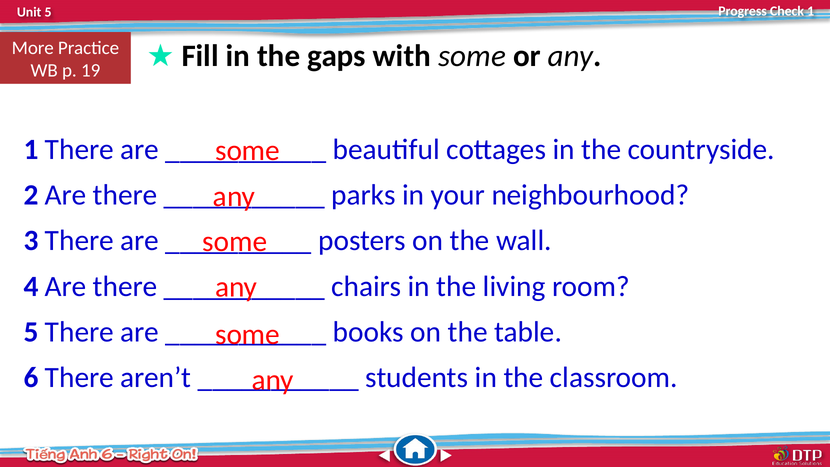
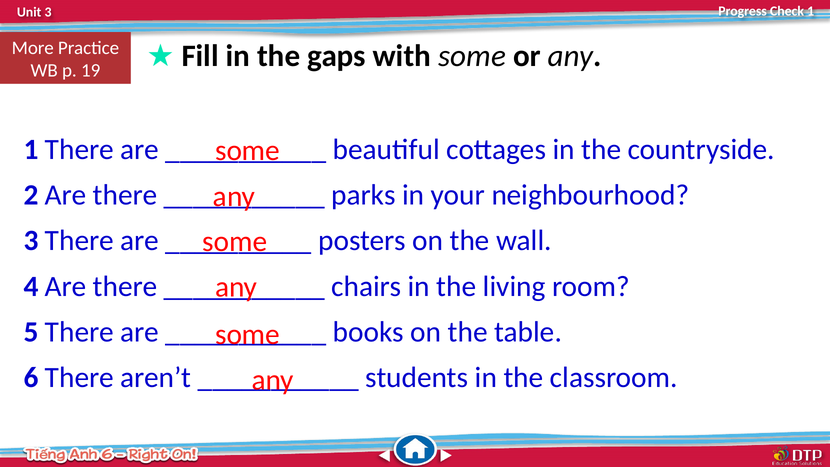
5 at (48, 12): 5 -> 3
